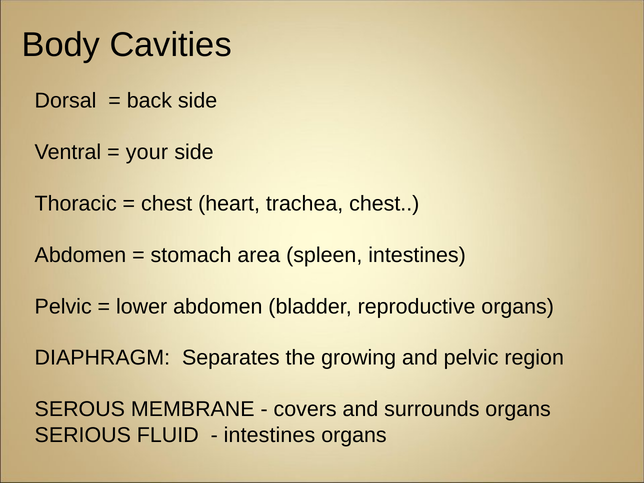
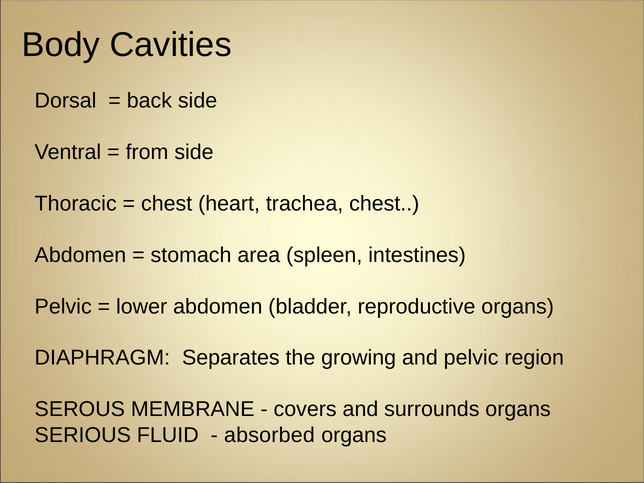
your: your -> from
intestines at (269, 435): intestines -> absorbed
